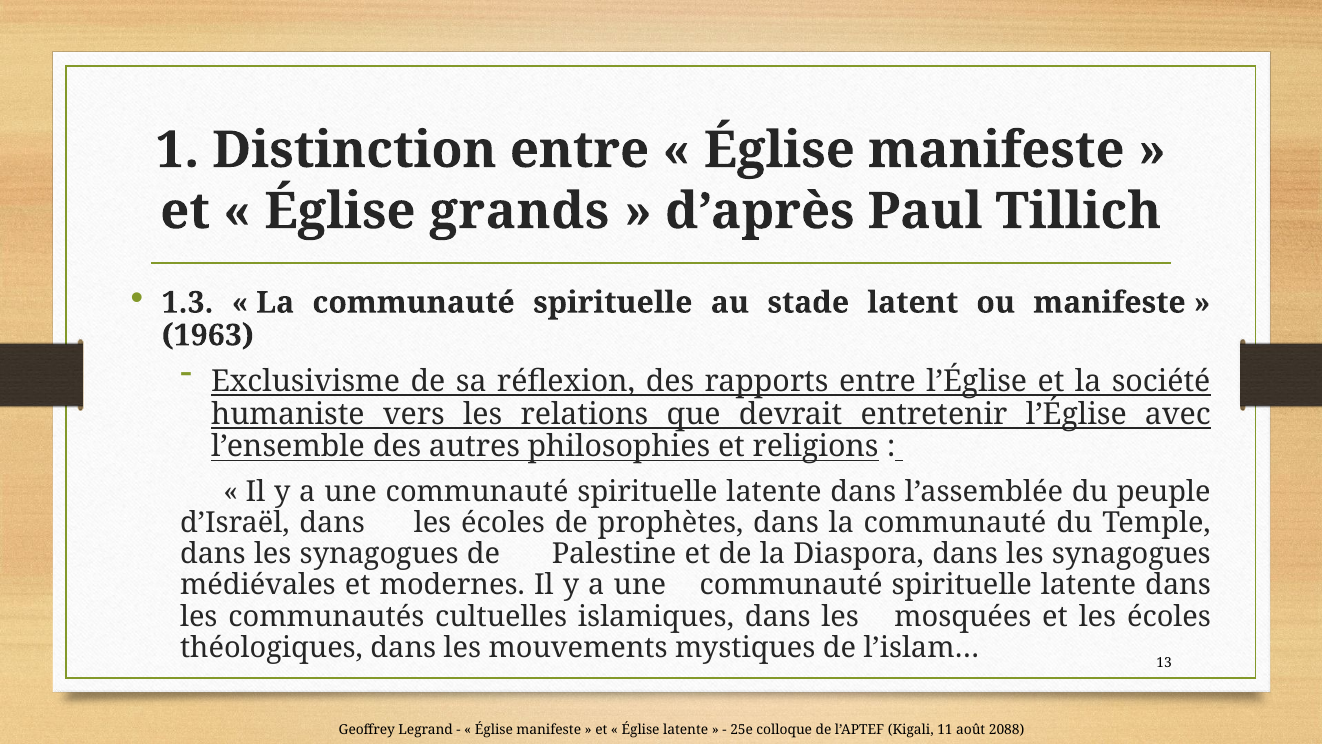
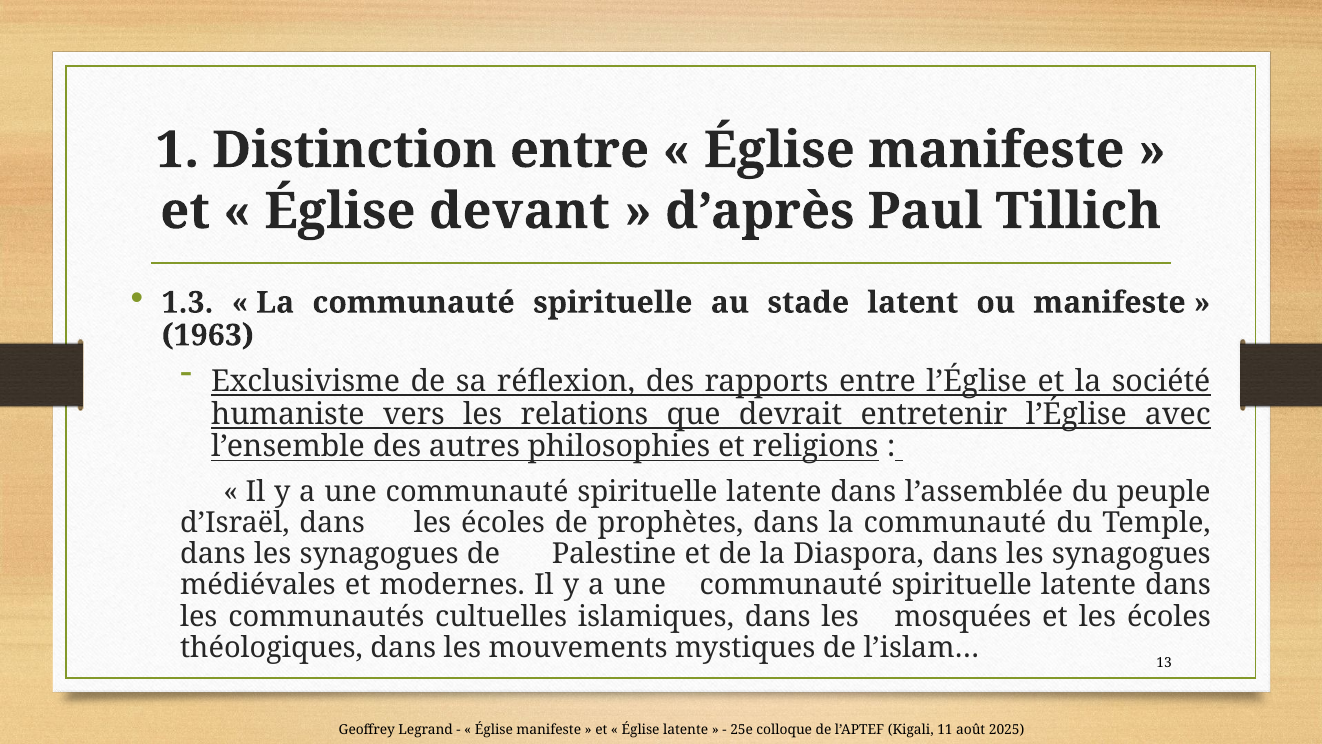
grands: grands -> devant
2088: 2088 -> 2025
